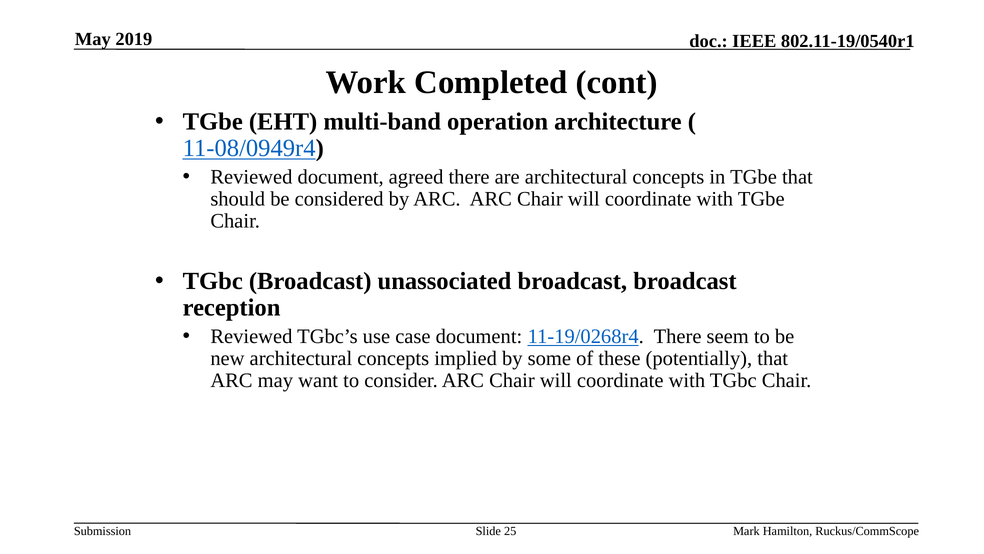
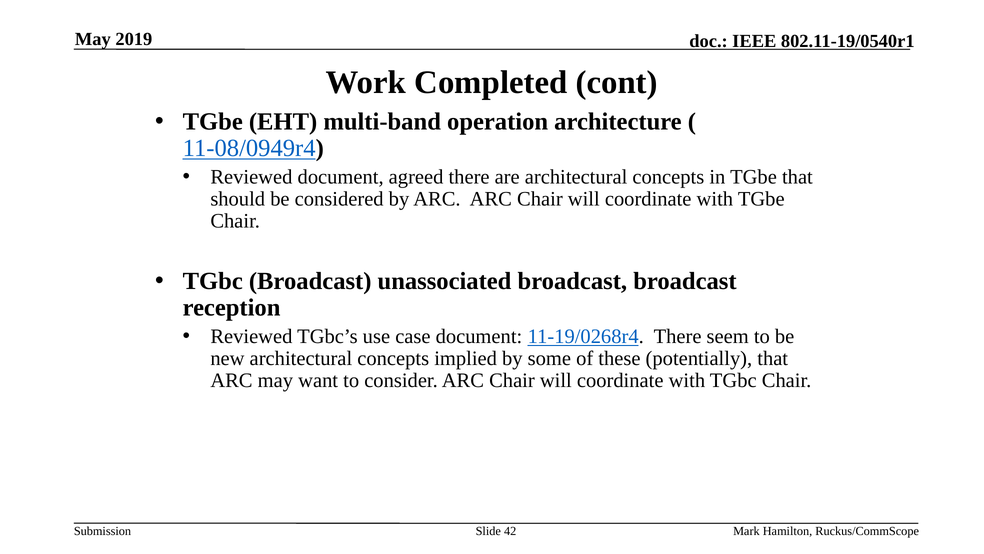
25: 25 -> 42
